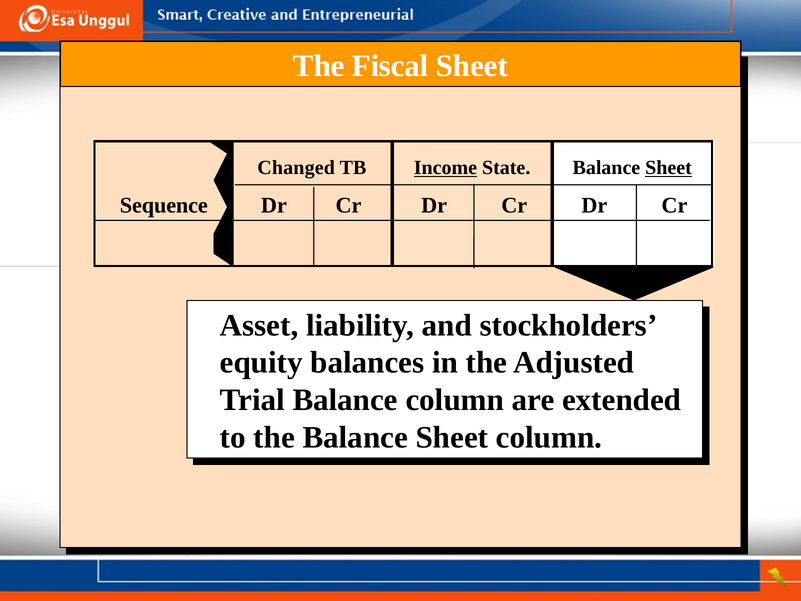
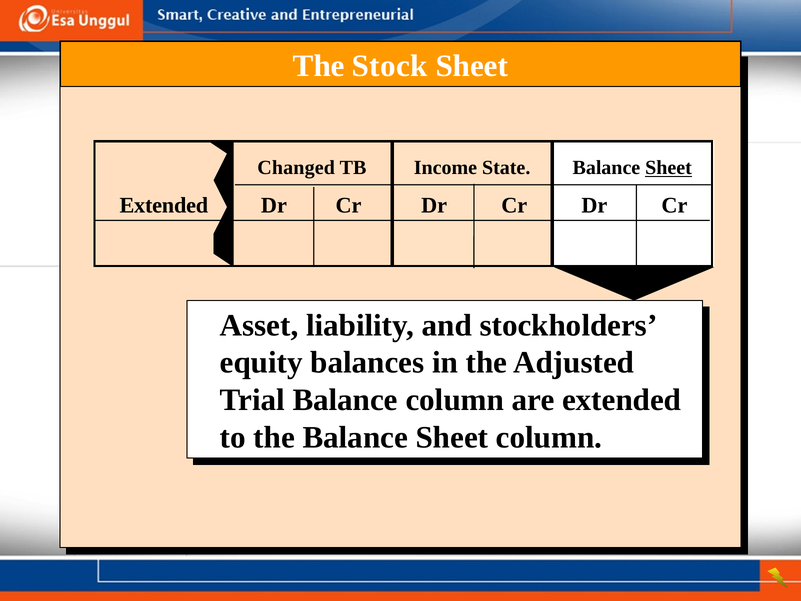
Fiscal: Fiscal -> Stock
Income underline: present -> none
Sequence at (164, 205): Sequence -> Extended
